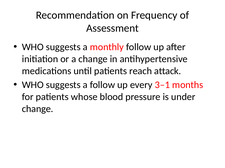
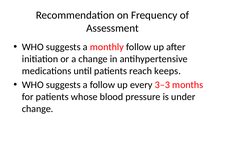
attack: attack -> keeps
3–1: 3–1 -> 3–3
